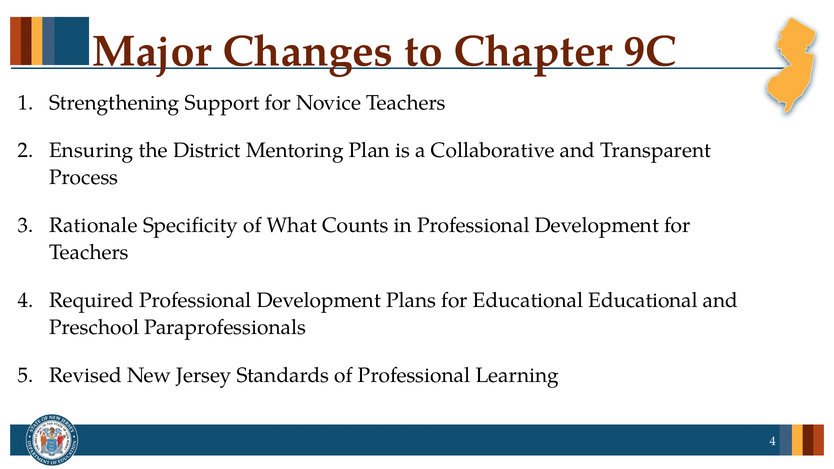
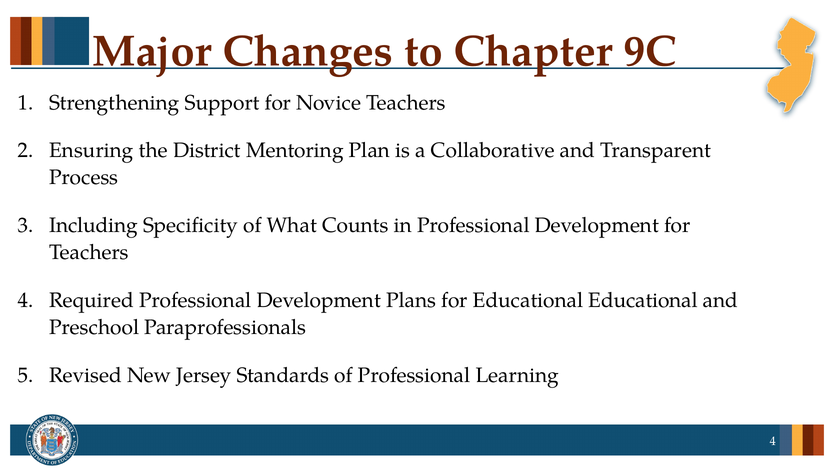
Rationale: Rationale -> Including
